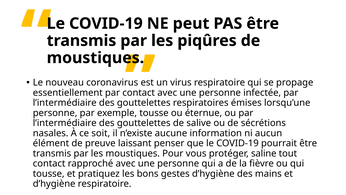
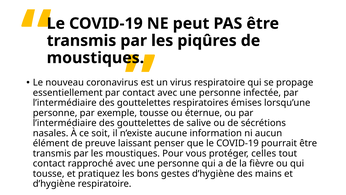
saline: saline -> celles
